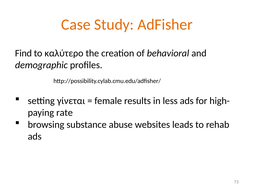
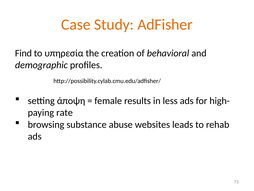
καλύτερο: καλύτερο -> υπηρεσία
γίνεται: γίνεται -> άποψη
